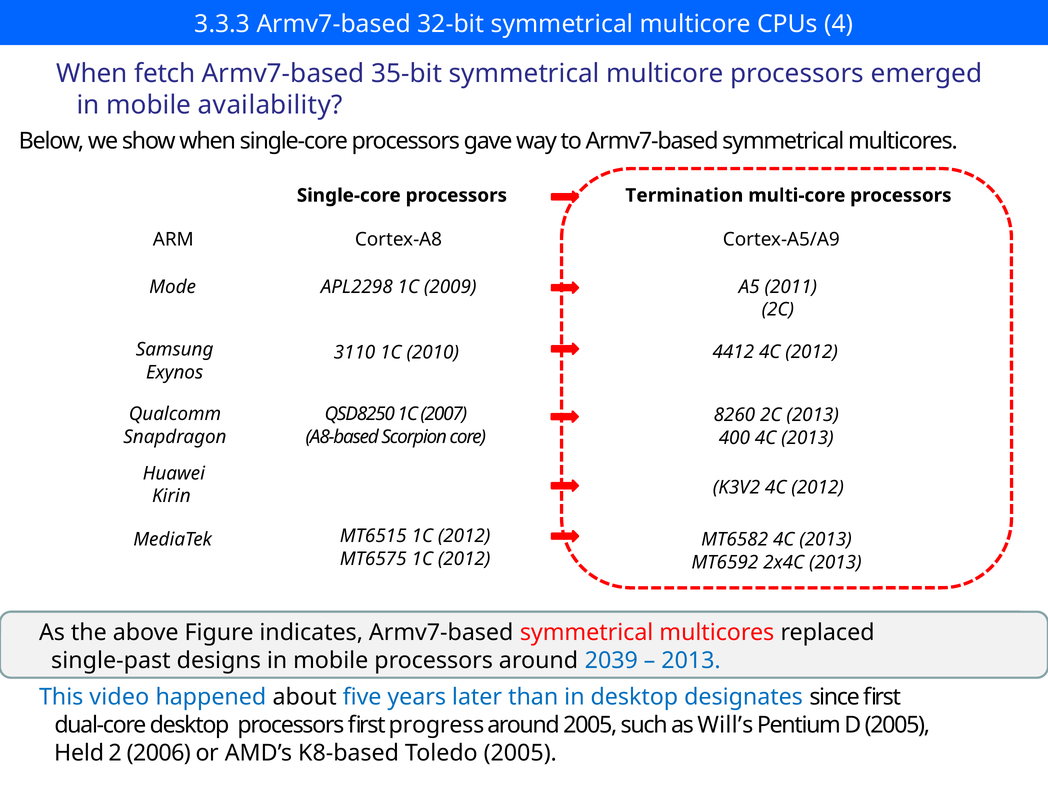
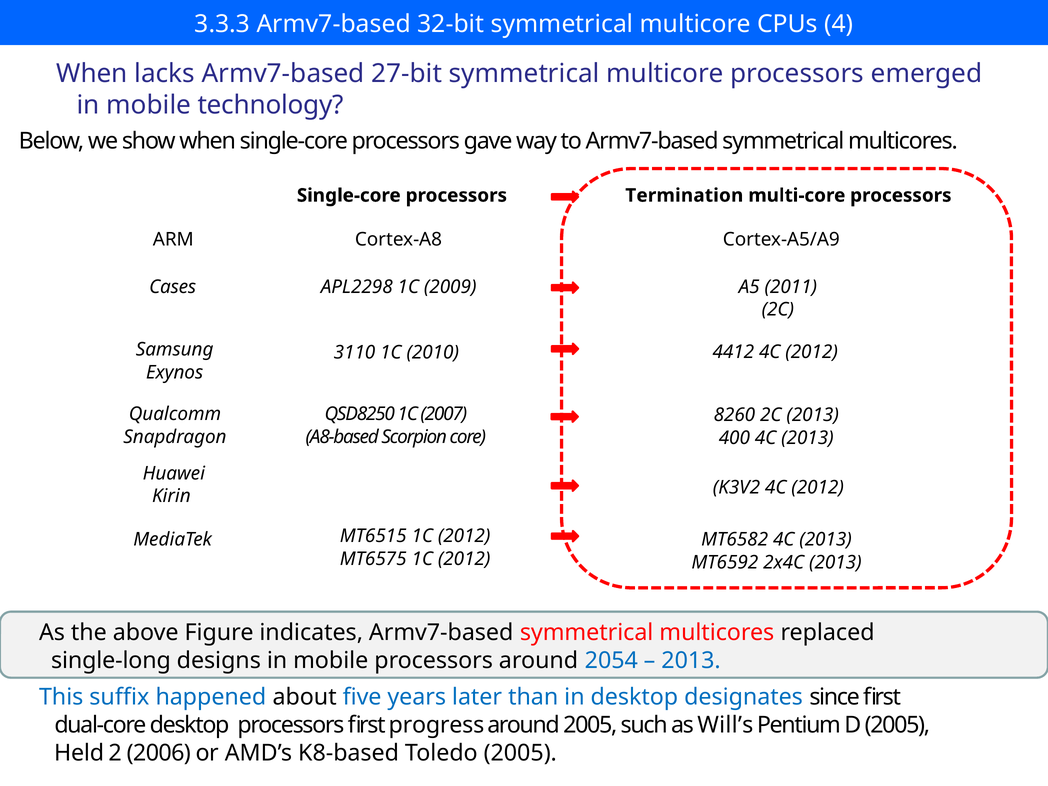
fetch: fetch -> lacks
35-bit: 35-bit -> 27-bit
availability: availability -> technology
Mode: Mode -> Cases
single-past: single-past -> single-long
2039: 2039 -> 2054
video: video -> suffix
